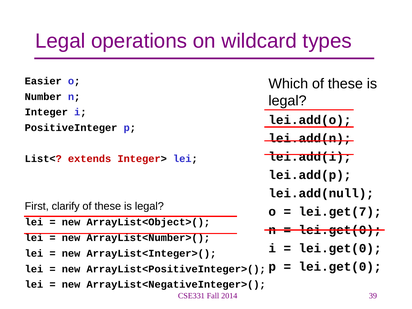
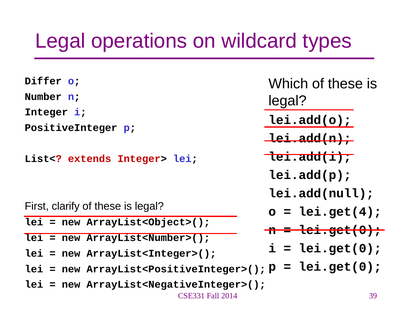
Easier: Easier -> Differ
lei.get(7: lei.get(7 -> lei.get(4
